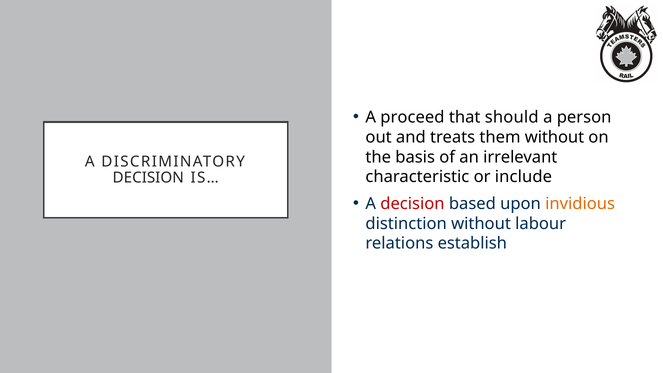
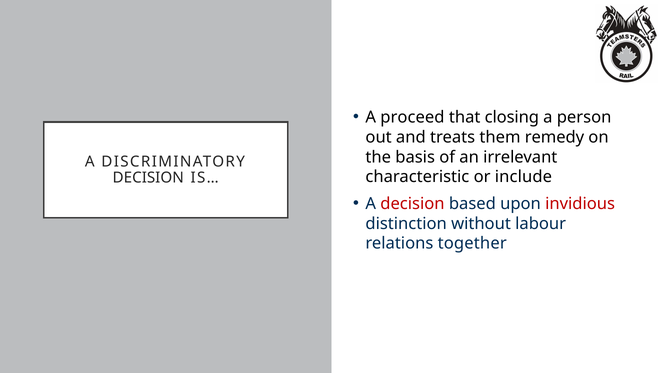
should: should -> closing
them without: without -> remedy
invidious colour: orange -> red
establish: establish -> together
